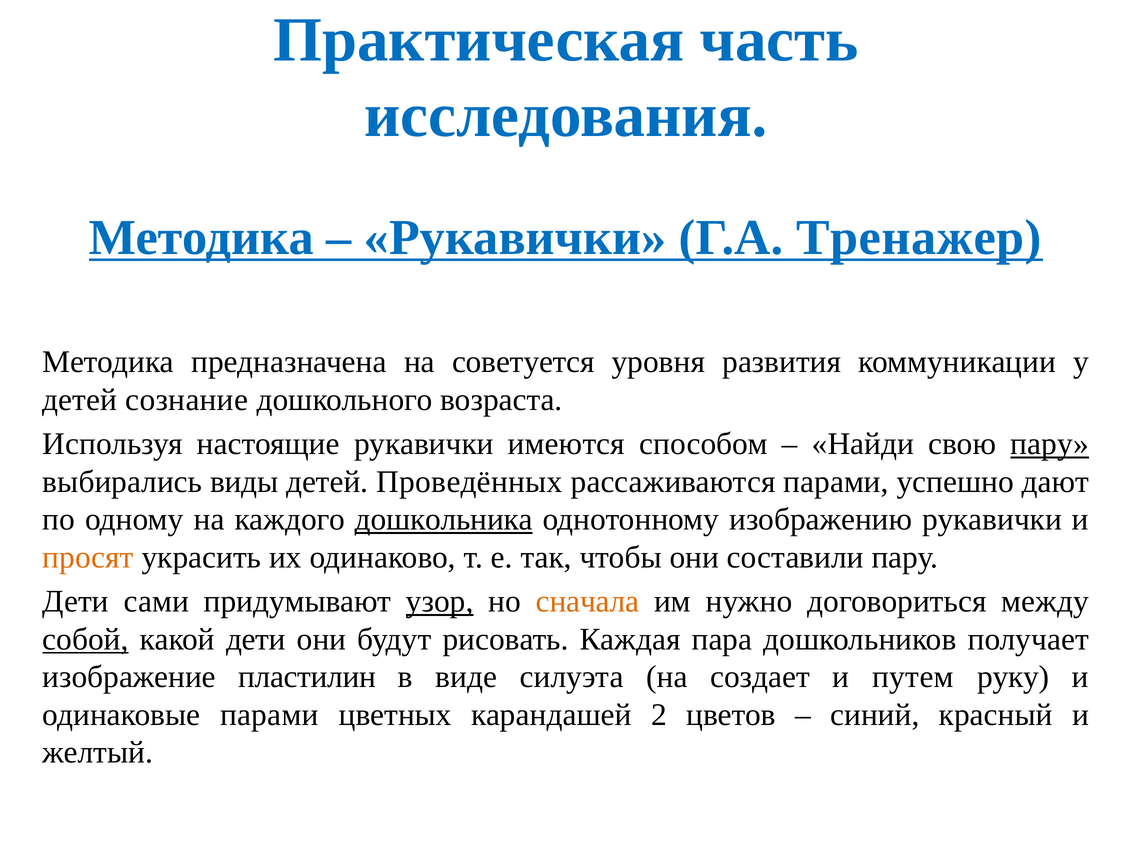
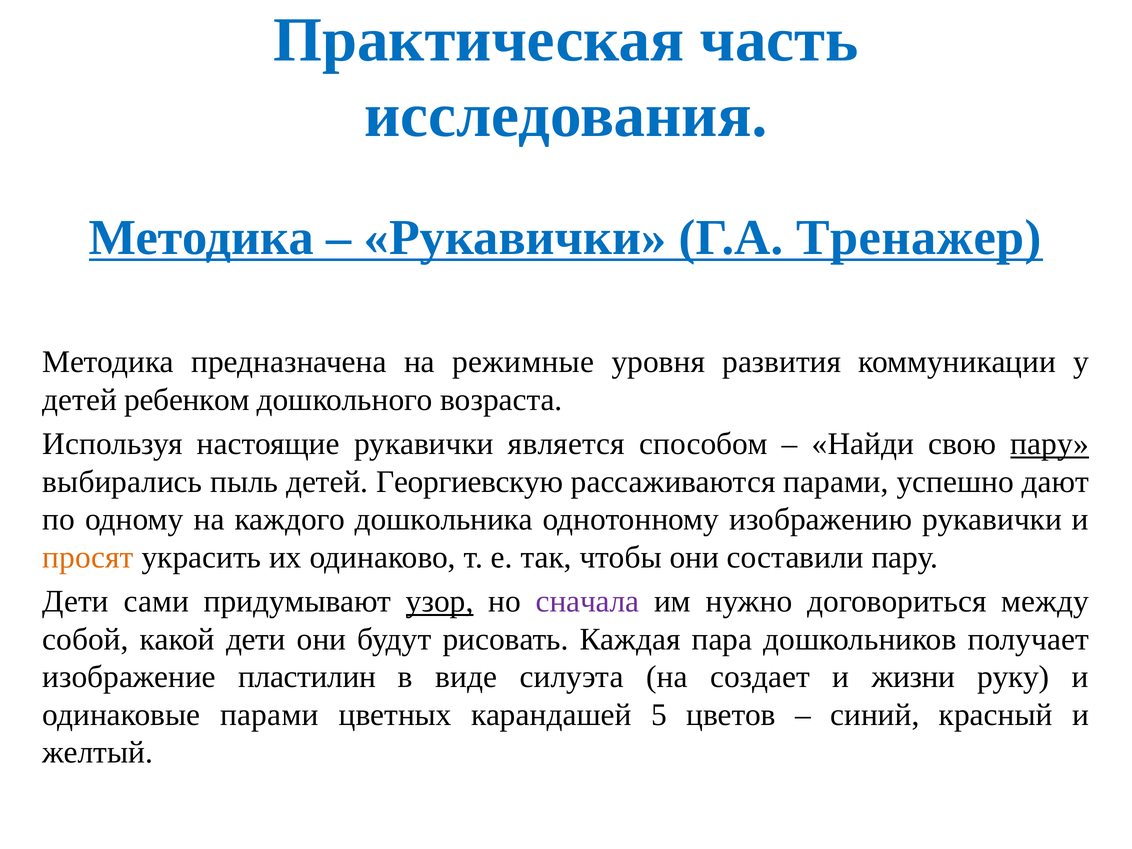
советуется: советуется -> режимные
сознание: сознание -> ребенком
имеются: имеются -> является
виды: виды -> пыль
Проведённых: Проведённых -> Георгиевскую
дошкольника underline: present -> none
сначала colour: orange -> purple
собой underline: present -> none
путем: путем -> жизни
2: 2 -> 5
